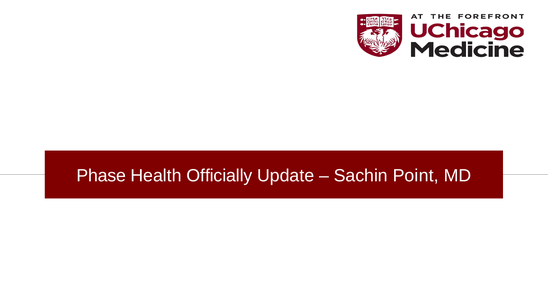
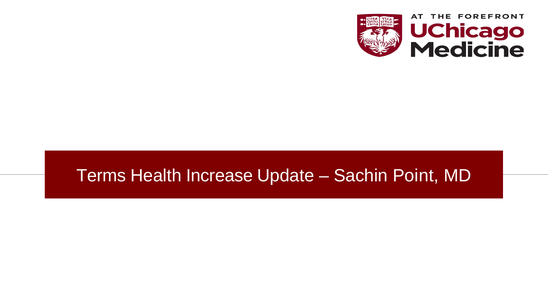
Phase: Phase -> Terms
Officially: Officially -> Increase
